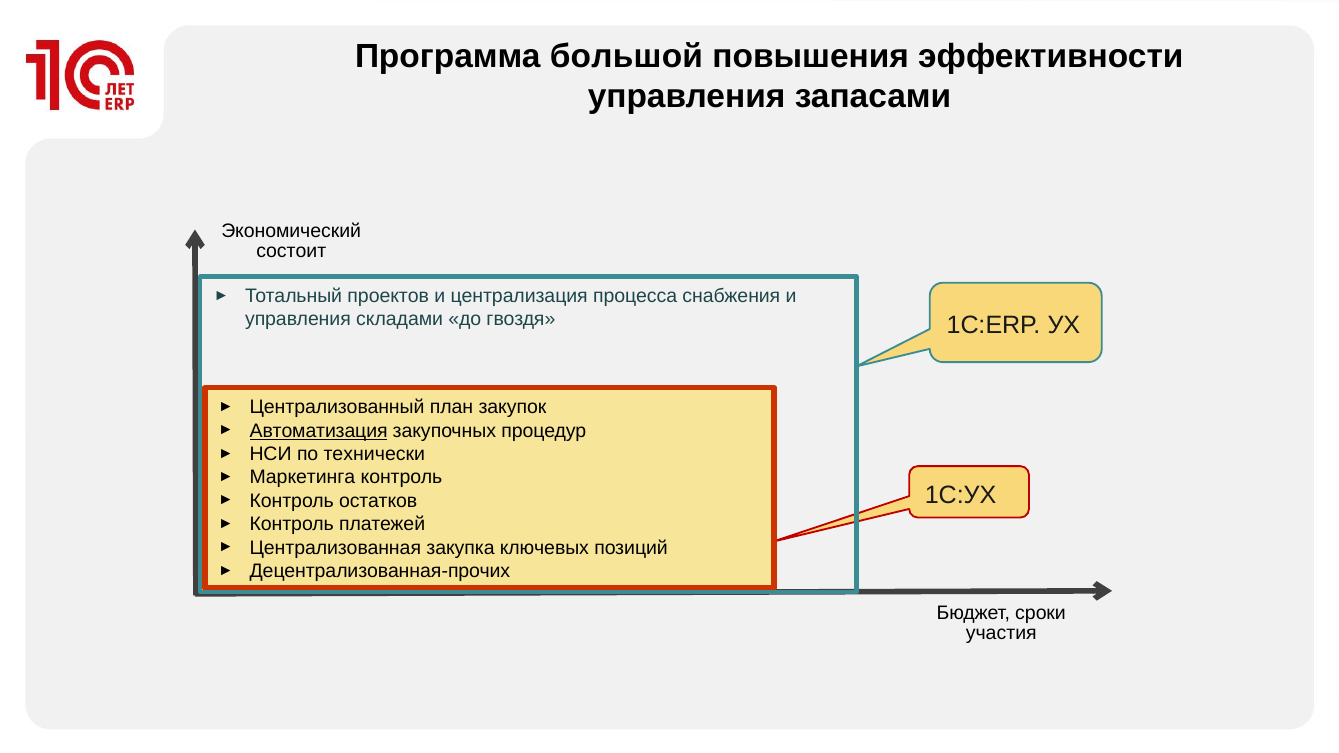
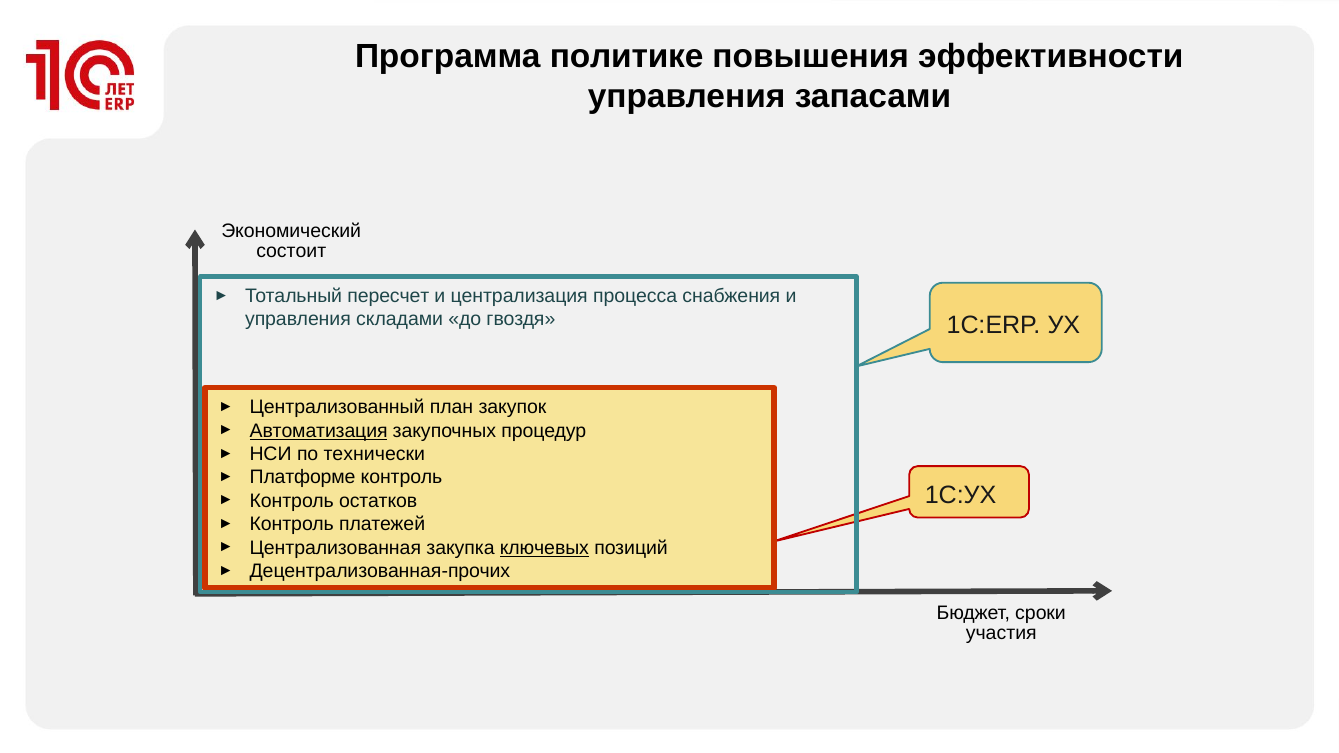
большой: большой -> политике
проектов: проектов -> пересчет
Маркетинга: Маркетинга -> Платформе
ключевых underline: none -> present
